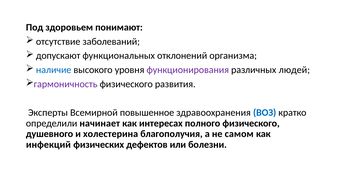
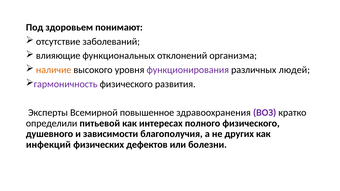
допускают: допускают -> влияющие
наличие colour: blue -> orange
ВОЗ colour: blue -> purple
начинает: начинает -> питьевой
холестерина: холестерина -> зависимости
самом: самом -> других
